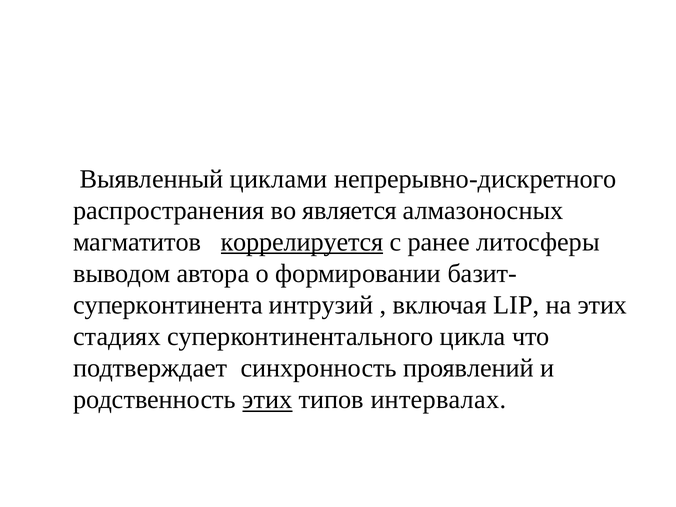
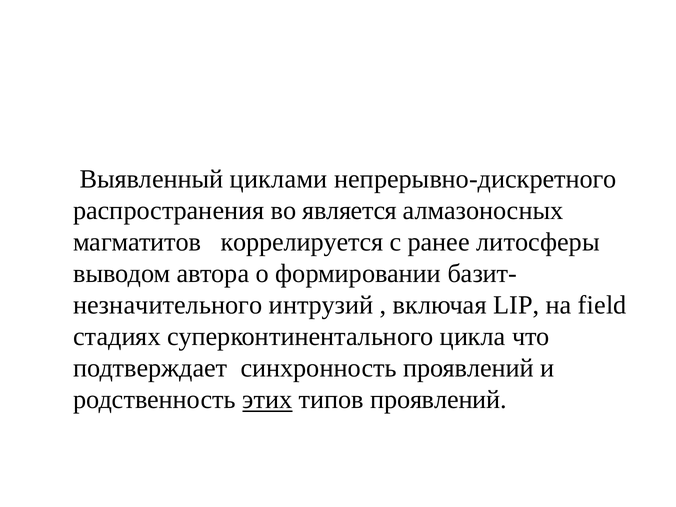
коррелируется underline: present -> none
суперконтинента: суперконтинента -> незначительного
на этих: этих -> field
типов интервалах: интервалах -> проявлений
